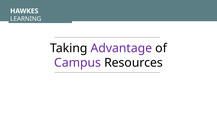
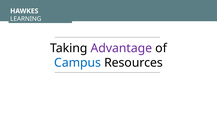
Campus colour: purple -> blue
